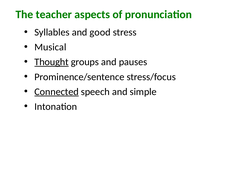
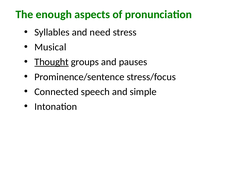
teacher: teacher -> enough
good: good -> need
Connected underline: present -> none
